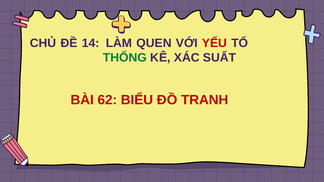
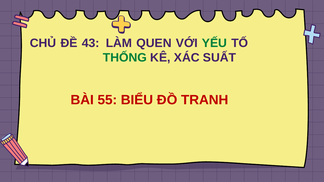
14: 14 -> 43
YẾU colour: red -> green
62: 62 -> 55
